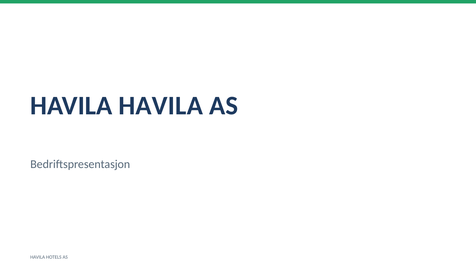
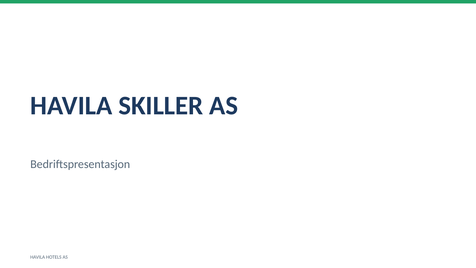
HAVILA HAVILA: HAVILA -> SKILLER
